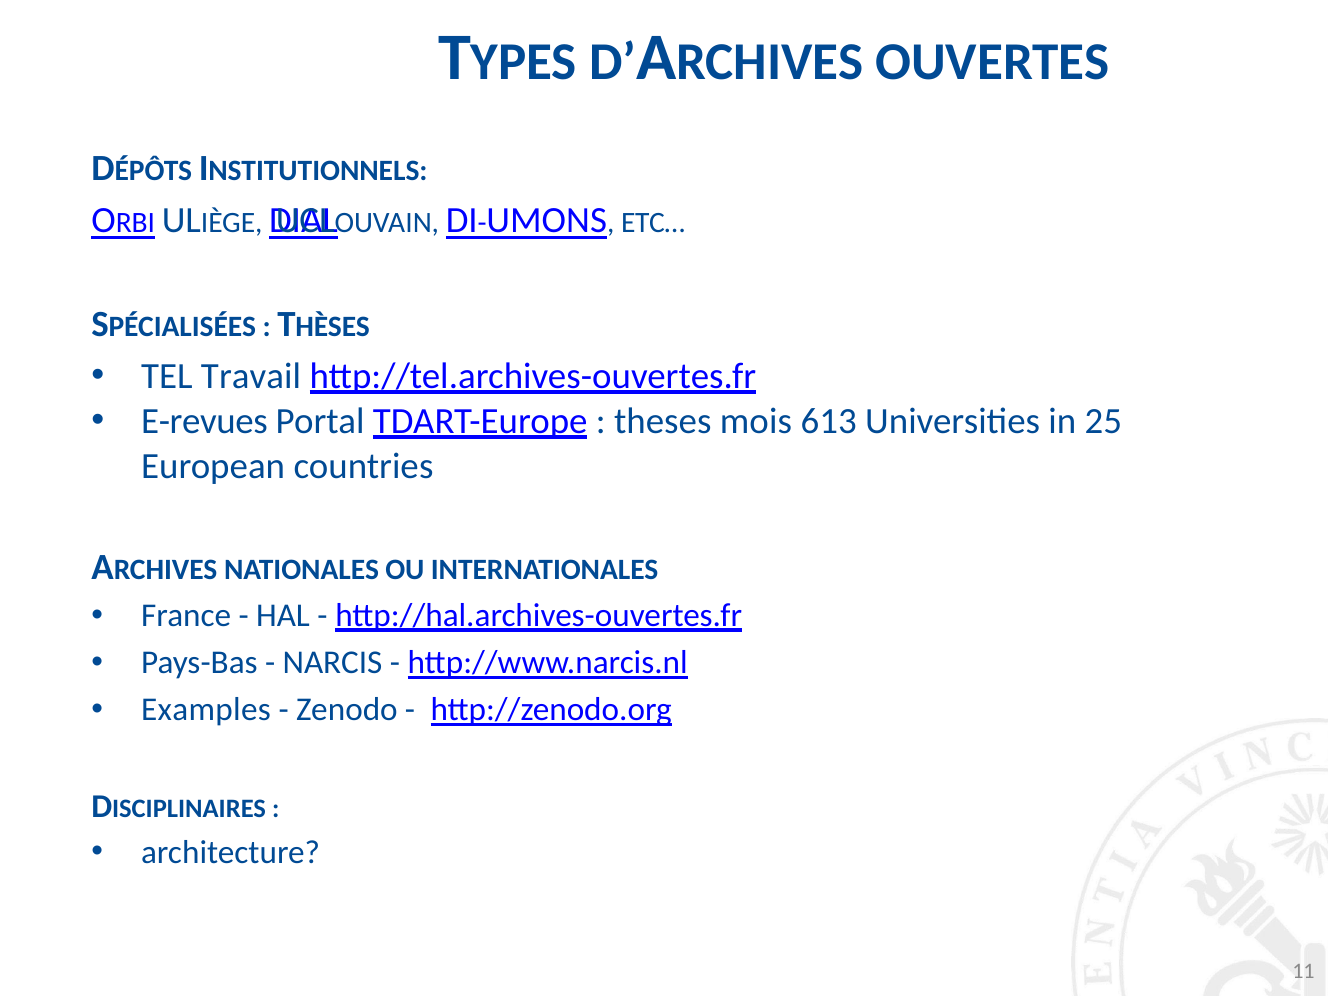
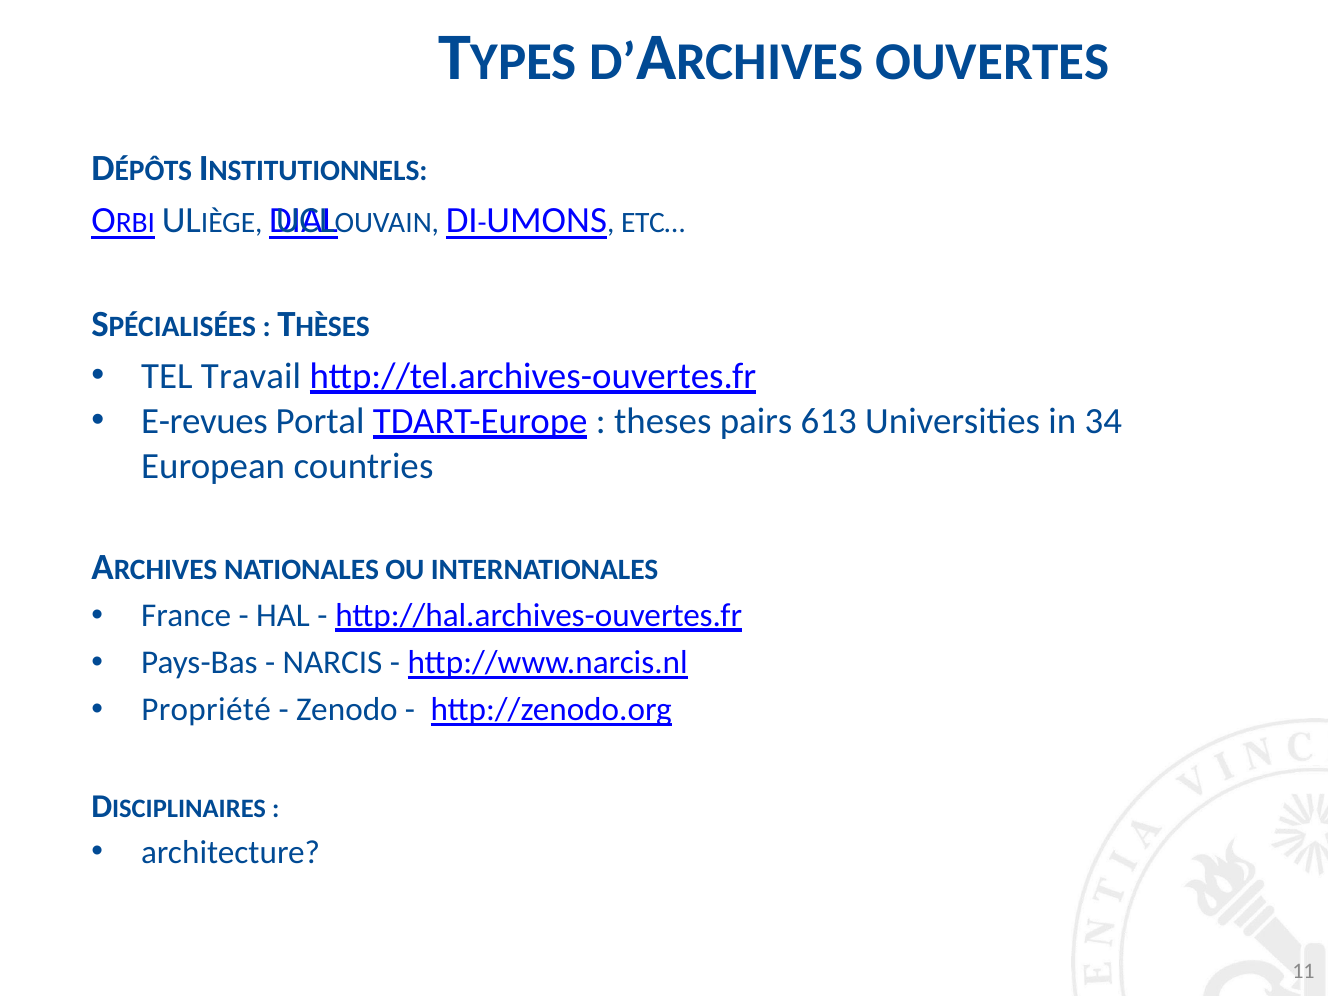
mois: mois -> pairs
25: 25 -> 34
Examples: Examples -> Propriété
